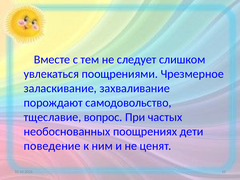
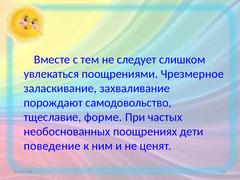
вопрос: вопрос -> форме
